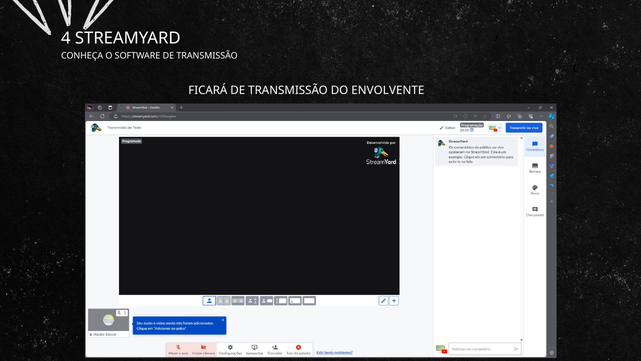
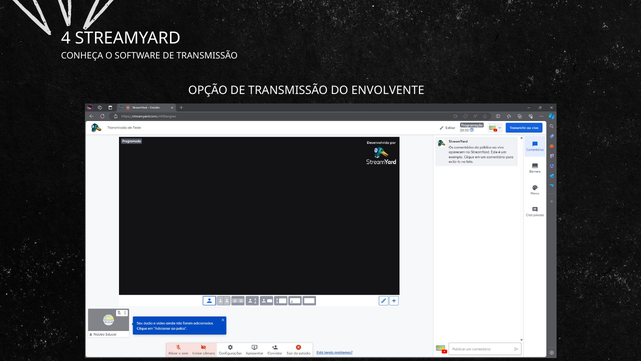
FICARÁ: FICARÁ -> OPÇÃO
